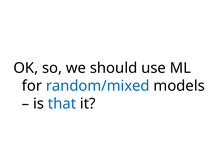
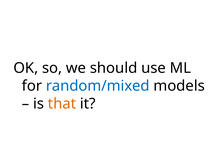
that colour: blue -> orange
